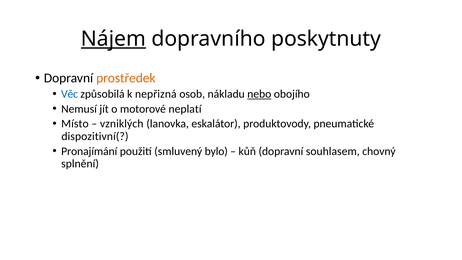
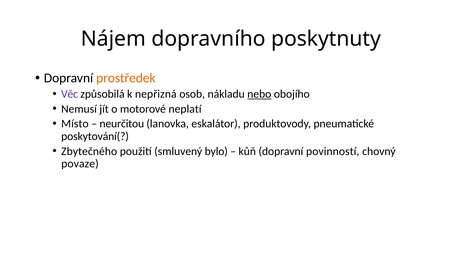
Nájem underline: present -> none
Věc colour: blue -> purple
vzniklých: vzniklých -> neurčitou
dispozitivní(: dispozitivní( -> poskytování(
Pronajímání: Pronajímání -> Zbytečného
souhlasem: souhlasem -> povinností
splnění: splnění -> povaze
